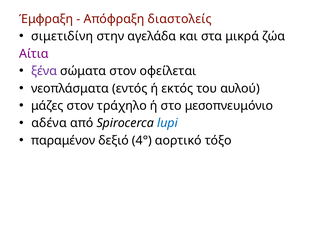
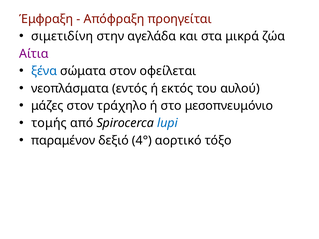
διαστολείς: διαστολείς -> προηγείται
ξένα colour: purple -> blue
αδένα: αδένα -> τομής
